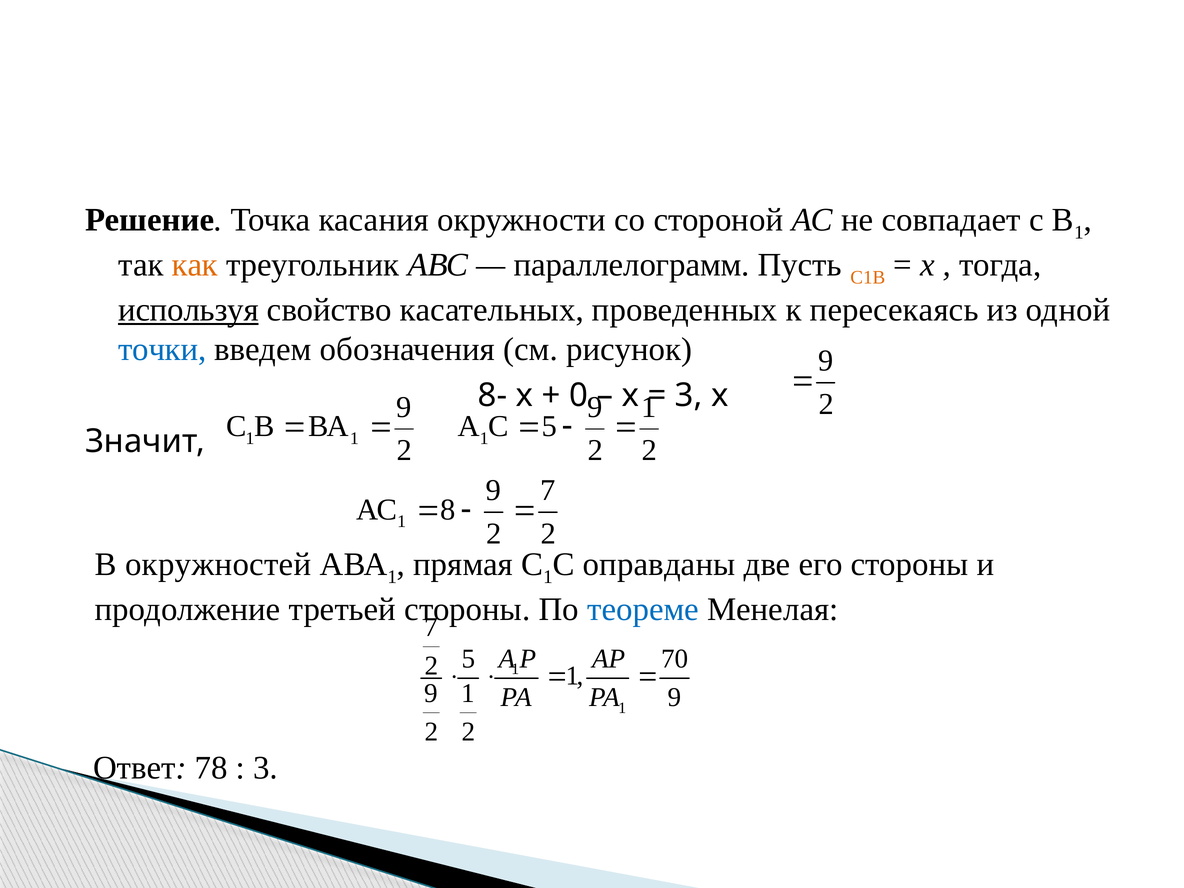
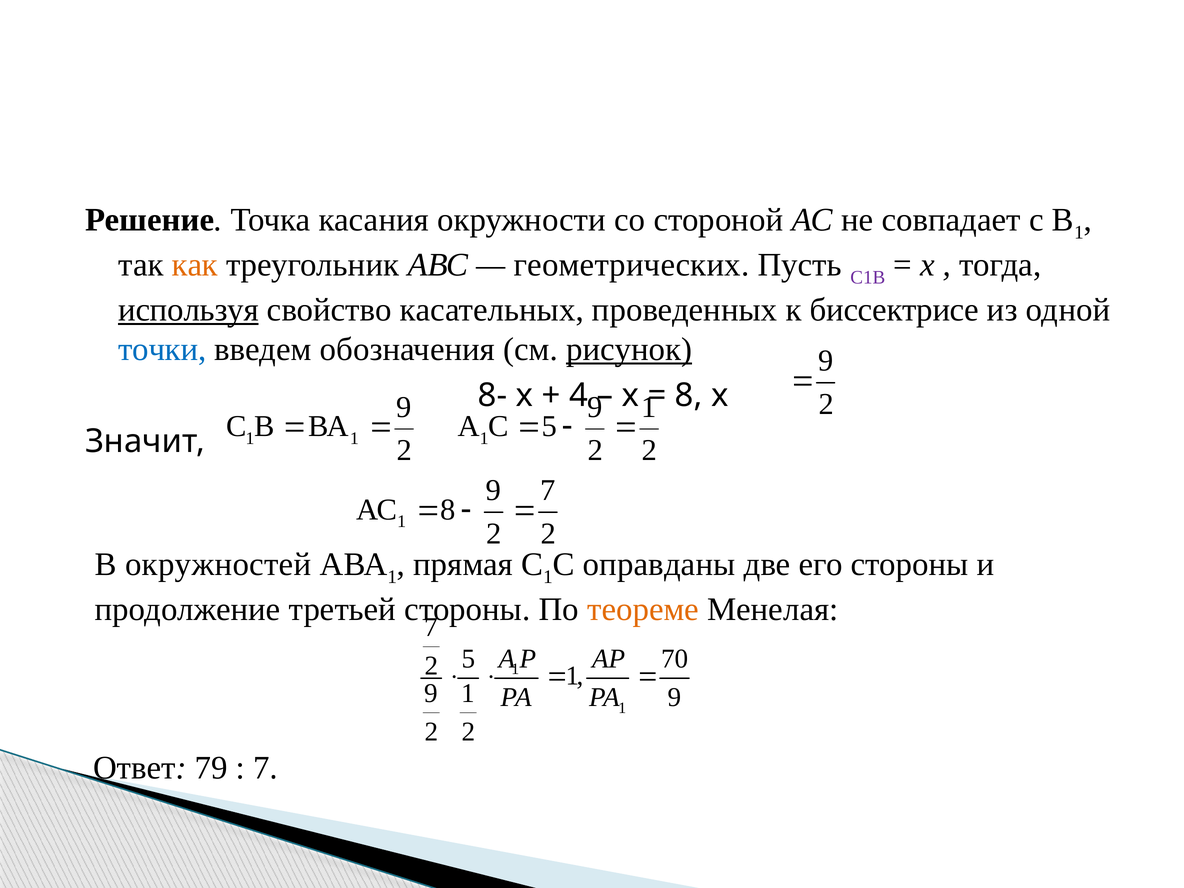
параллелограмм: параллелограмм -> геометрических
С1В colour: orange -> purple
пересекаясь: пересекаясь -> биссектрисе
рисунок underline: none -> present
0: 0 -> 4
3 at (689, 395): 3 -> 8
теореме colour: blue -> orange
78: 78 -> 79
3 at (262, 768): 3 -> 7
